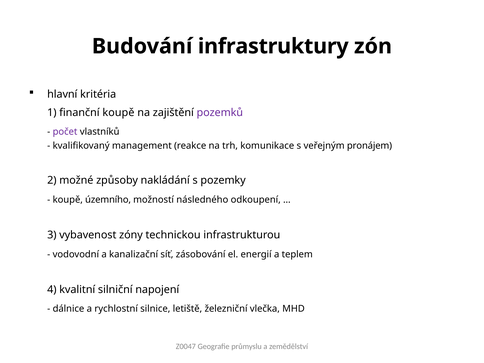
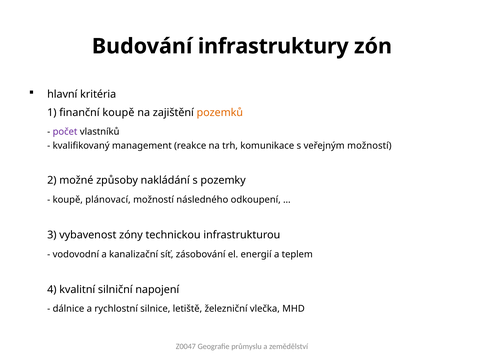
pozemků colour: purple -> orange
veřejným pronájem: pronájem -> možností
územního: územního -> plánovací
